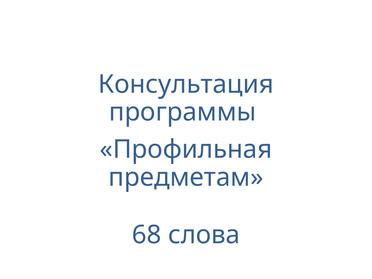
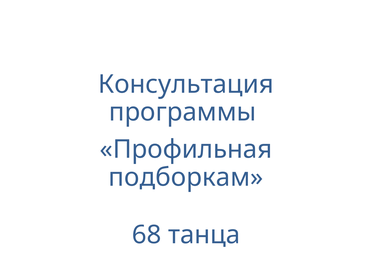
предметам: предметам -> подборкам
слова: слова -> танца
